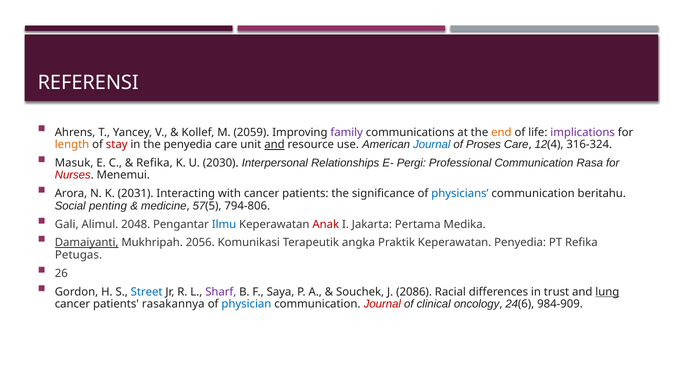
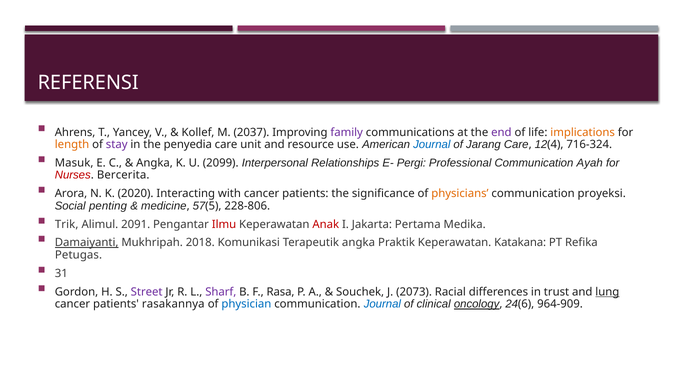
2059: 2059 -> 2037
end colour: orange -> purple
implications colour: purple -> orange
stay colour: red -> purple
and at (274, 145) underline: present -> none
Proses: Proses -> Jarang
316-324: 316-324 -> 716-324
Refika at (154, 163): Refika -> Angka
2030: 2030 -> 2099
Rasa: Rasa -> Ayah
Menemui: Menemui -> Bercerita
2031: 2031 -> 2020
physicians colour: blue -> orange
beritahu: beritahu -> proyeksi
794-806: 794-806 -> 228-806
Gali: Gali -> Trik
2048: 2048 -> 2091
Ilmu colour: blue -> red
2056: 2056 -> 2018
Keperawatan Penyedia: Penyedia -> Katakana
26: 26 -> 31
Street colour: blue -> purple
Saya: Saya -> Rasa
2086: 2086 -> 2073
Journal at (382, 304) colour: red -> blue
oncology underline: none -> present
984-909: 984-909 -> 964-909
